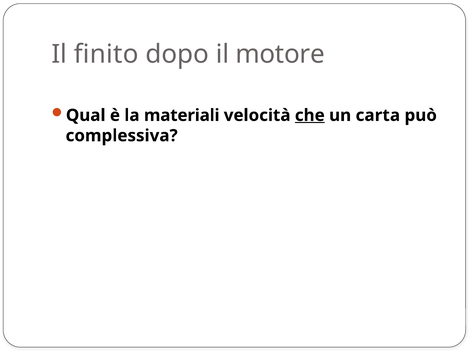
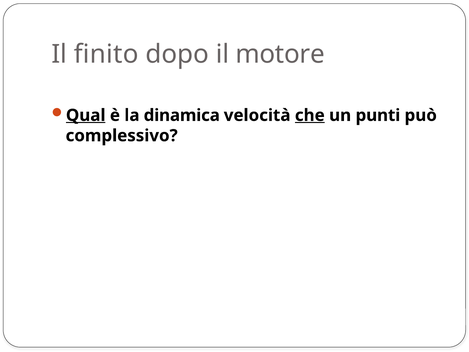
Qual underline: none -> present
materiali: materiali -> dinamica
carta: carta -> punti
complessiva: complessiva -> complessivo
